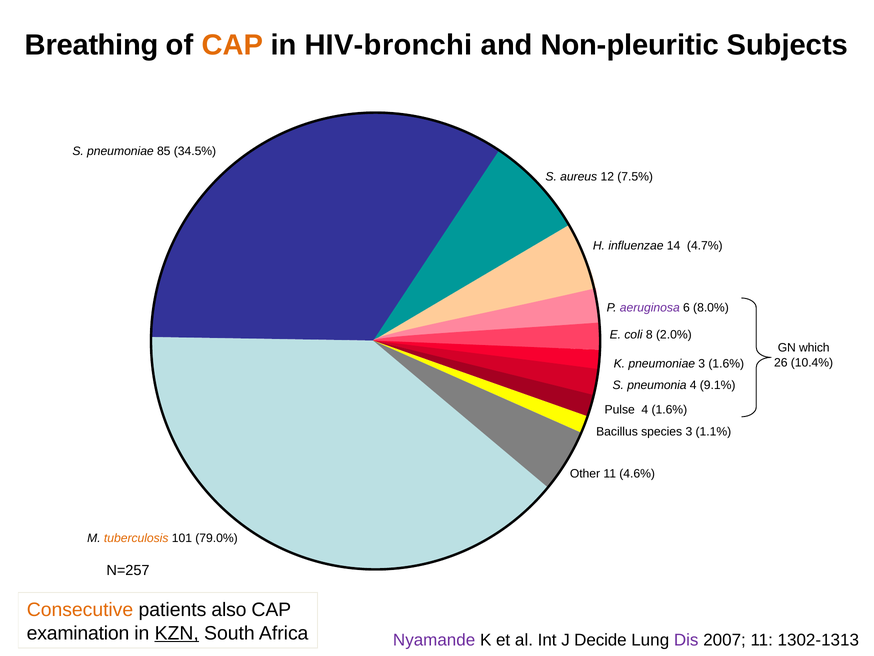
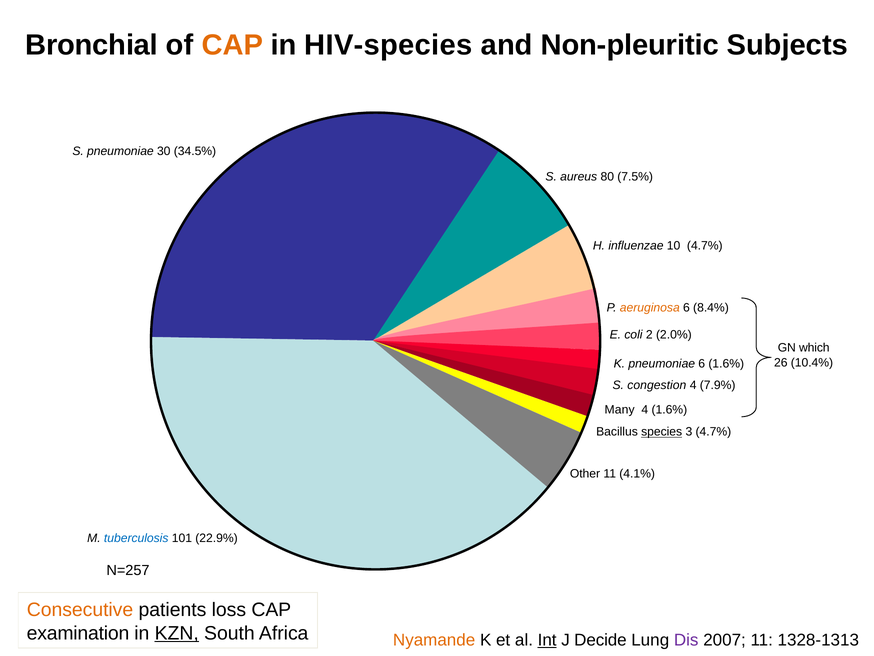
Breathing: Breathing -> Bronchial
HIV-bronchi: HIV-bronchi -> HIV-species
85: 85 -> 30
12: 12 -> 80
14: 14 -> 10
aeruginosa colour: purple -> orange
8.0%: 8.0% -> 8.4%
8: 8 -> 2
pneumoniae 3: 3 -> 6
pneumonia: pneumonia -> congestion
9.1%: 9.1% -> 7.9%
Pulse: Pulse -> Many
species underline: none -> present
3 1.1%: 1.1% -> 4.7%
4.6%: 4.6% -> 4.1%
tuberculosis colour: orange -> blue
79.0%: 79.0% -> 22.9%
also: also -> loss
Nyamande colour: purple -> orange
Int underline: none -> present
1302-1313: 1302-1313 -> 1328-1313
